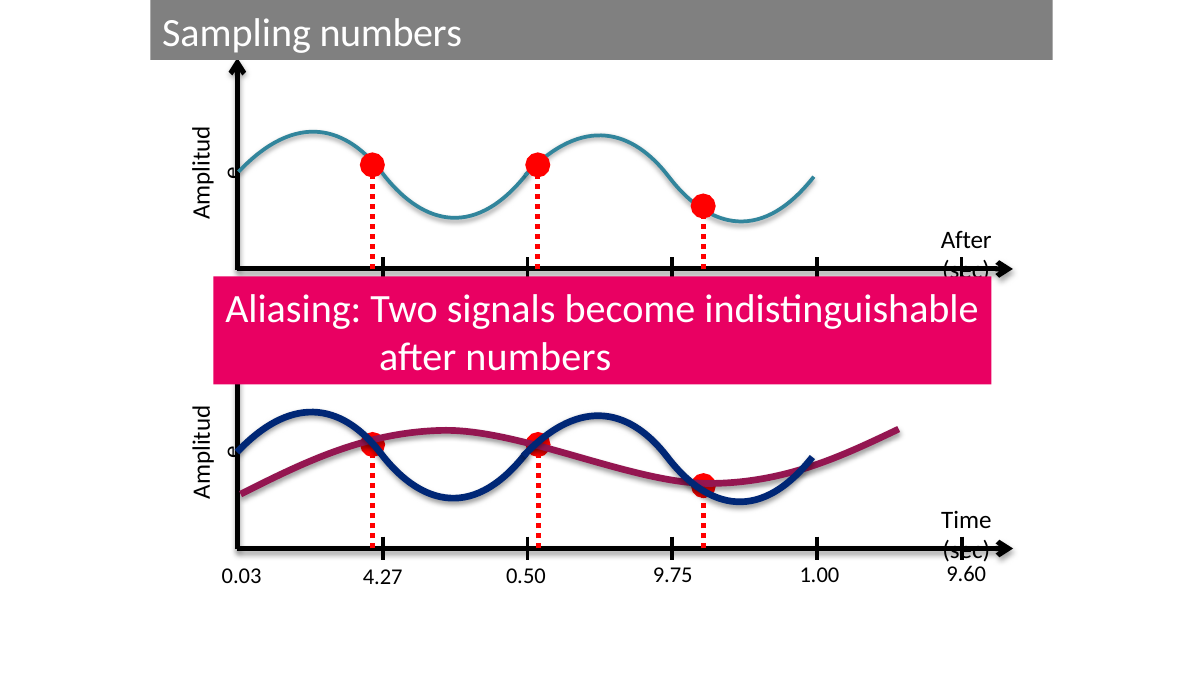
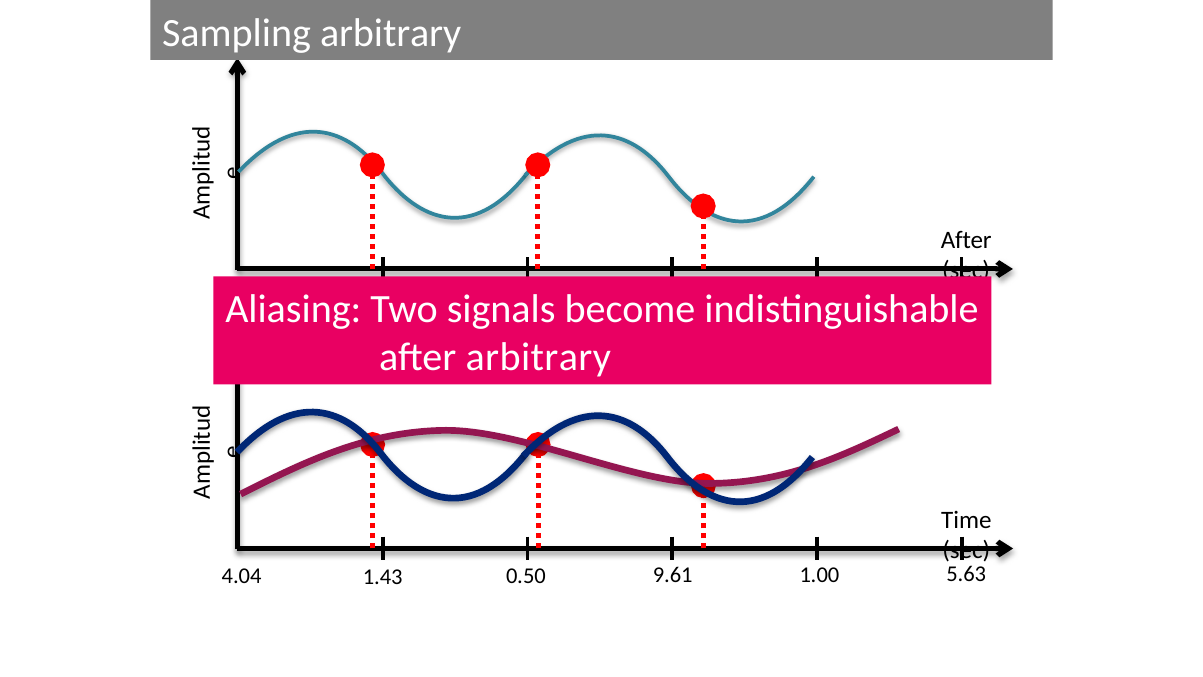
Sampling numbers: numbers -> arbitrary
after numbers: numbers -> arbitrary
0.03: 0.03 -> 4.04
4.27: 4.27 -> 1.43
9.75: 9.75 -> 9.61
9.60: 9.60 -> 5.63
